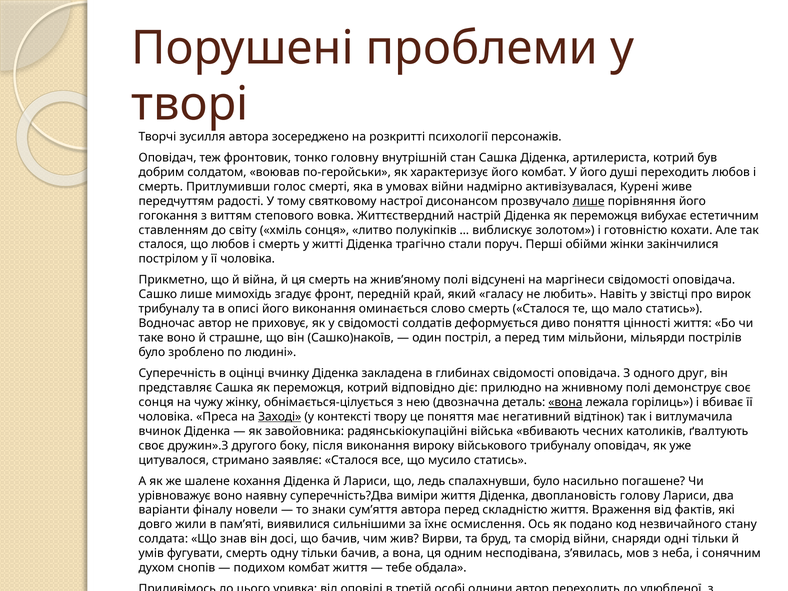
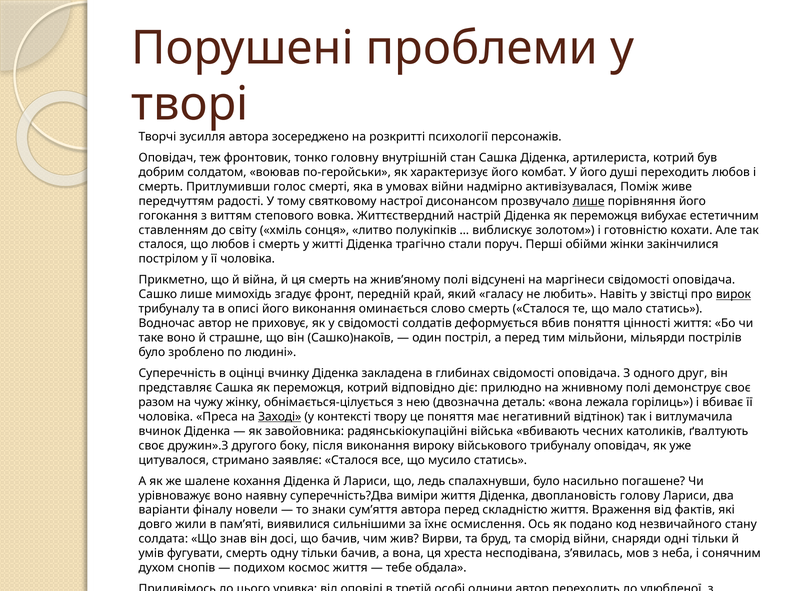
Курені: Курені -> Поміж
вирок underline: none -> present
диво: диво -> вбив
сонця at (156, 402): сонця -> разом
вона at (565, 402) underline: present -> none
одним: одним -> хреста
подихом комбат: комбат -> космос
